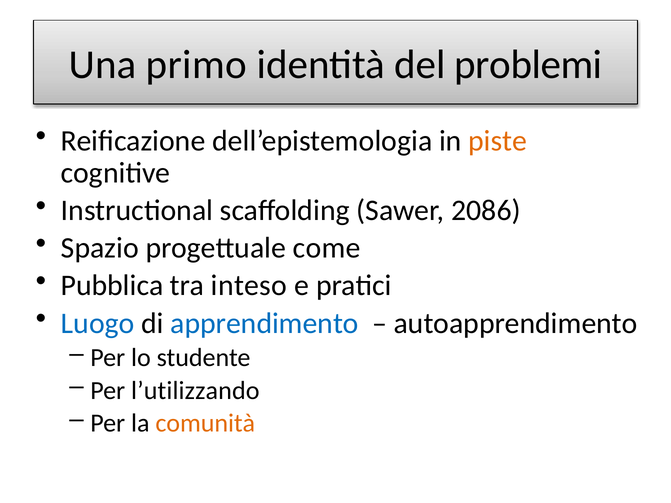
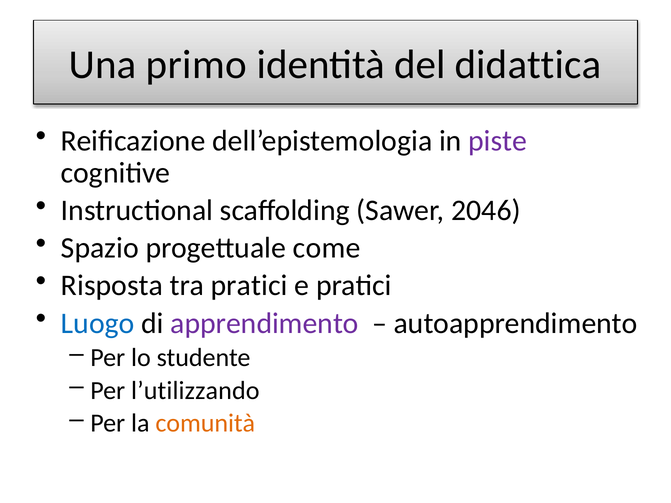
problemi: problemi -> didattica
piste colour: orange -> purple
2086: 2086 -> 2046
Pubblica: Pubblica -> Risposta
tra inteso: inteso -> pratici
apprendimento colour: blue -> purple
